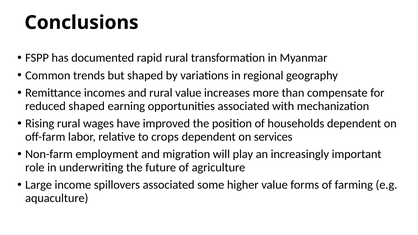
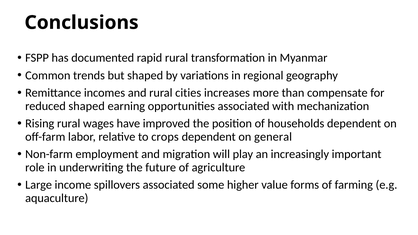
rural value: value -> cities
services: services -> general
